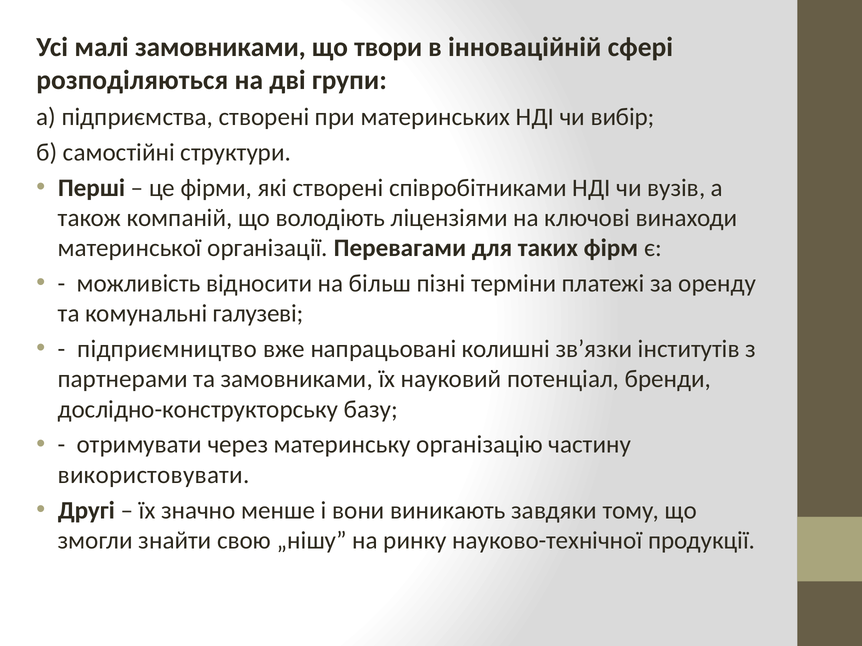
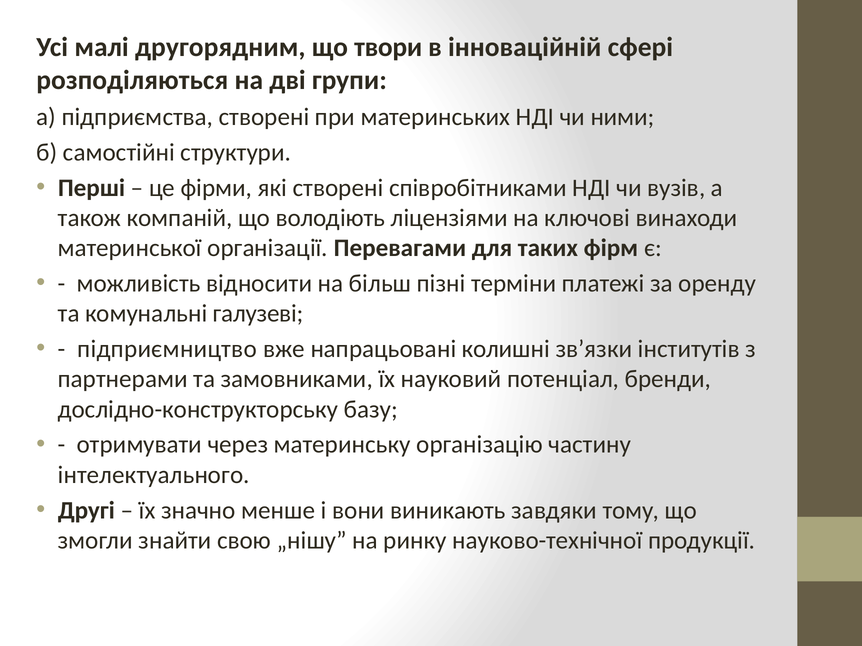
малі замовниками: замовниками -> другорядним
вибір: вибір -> ними
використовувати: використовувати -> інтелектуального
